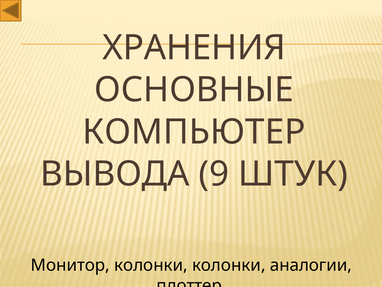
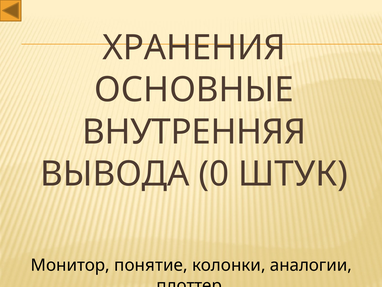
КОМПЬЮТЕР: КОМПЬЮТЕР -> ВНУТРЕННЯЯ
9: 9 -> 0
Монитор колонки: колонки -> понятие
